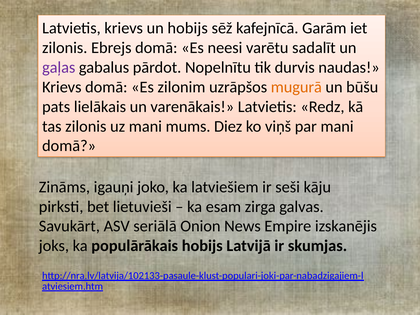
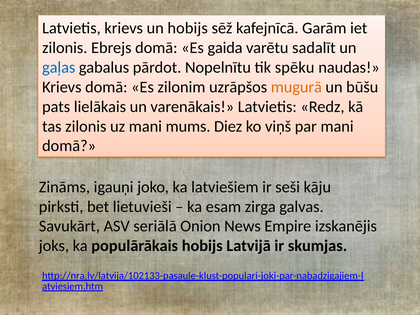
neesi: neesi -> gaida
gaļas colour: purple -> blue
durvis: durvis -> spēku
